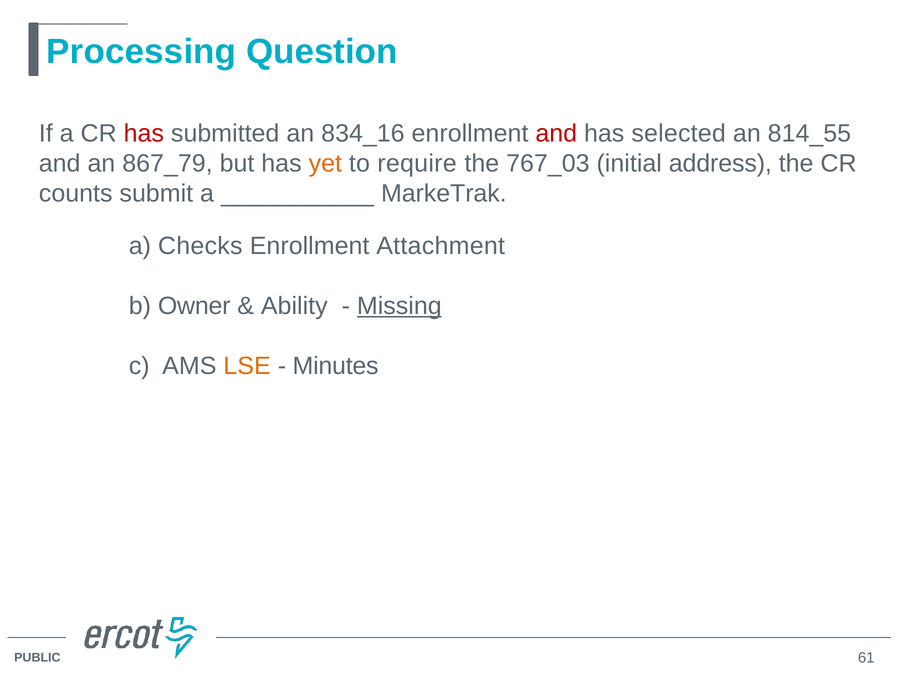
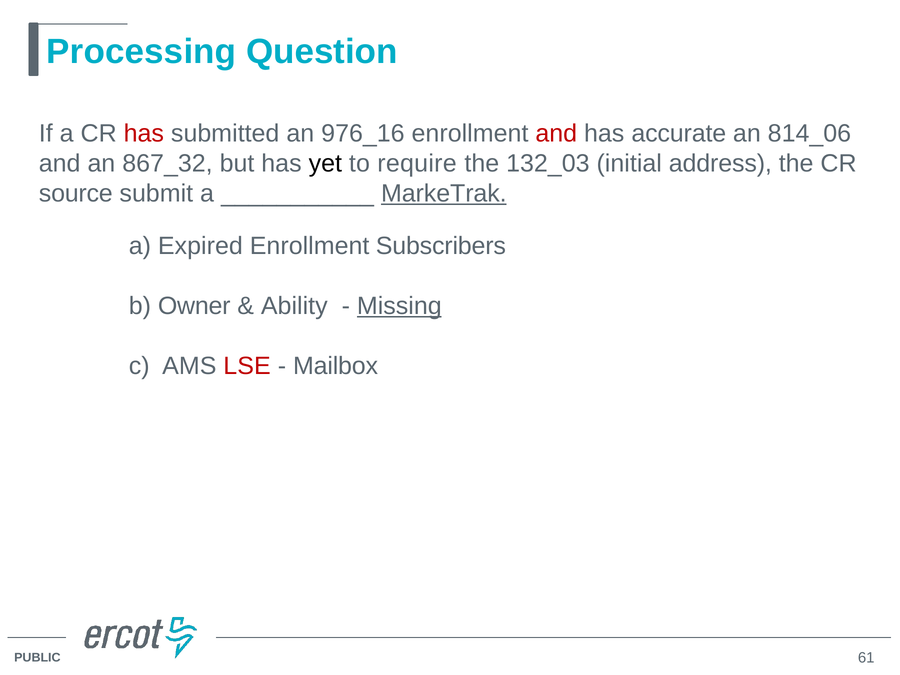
834_16: 834_16 -> 976_16
selected: selected -> accurate
814_55: 814_55 -> 814_06
867_79: 867_79 -> 867_32
yet colour: orange -> black
767_03: 767_03 -> 132_03
counts: counts -> source
MarkeTrak underline: none -> present
Checks: Checks -> Expired
Attachment: Attachment -> Subscribers
LSE colour: orange -> red
Minutes: Minutes -> Mailbox
